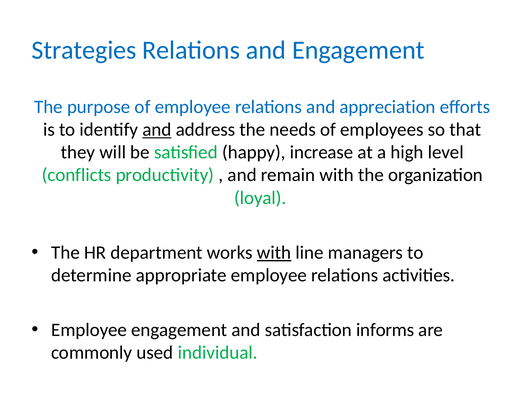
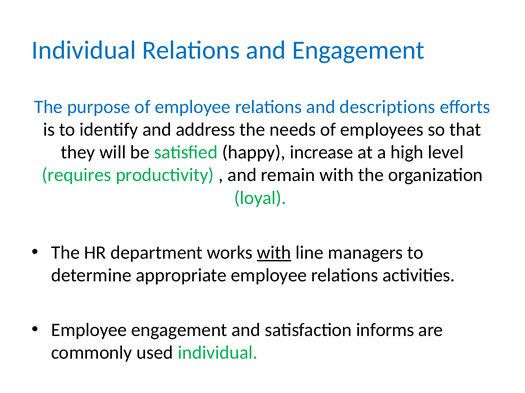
Strategies at (84, 50): Strategies -> Individual
appreciation: appreciation -> descriptions
and at (157, 130) underline: present -> none
conflicts: conflicts -> requires
